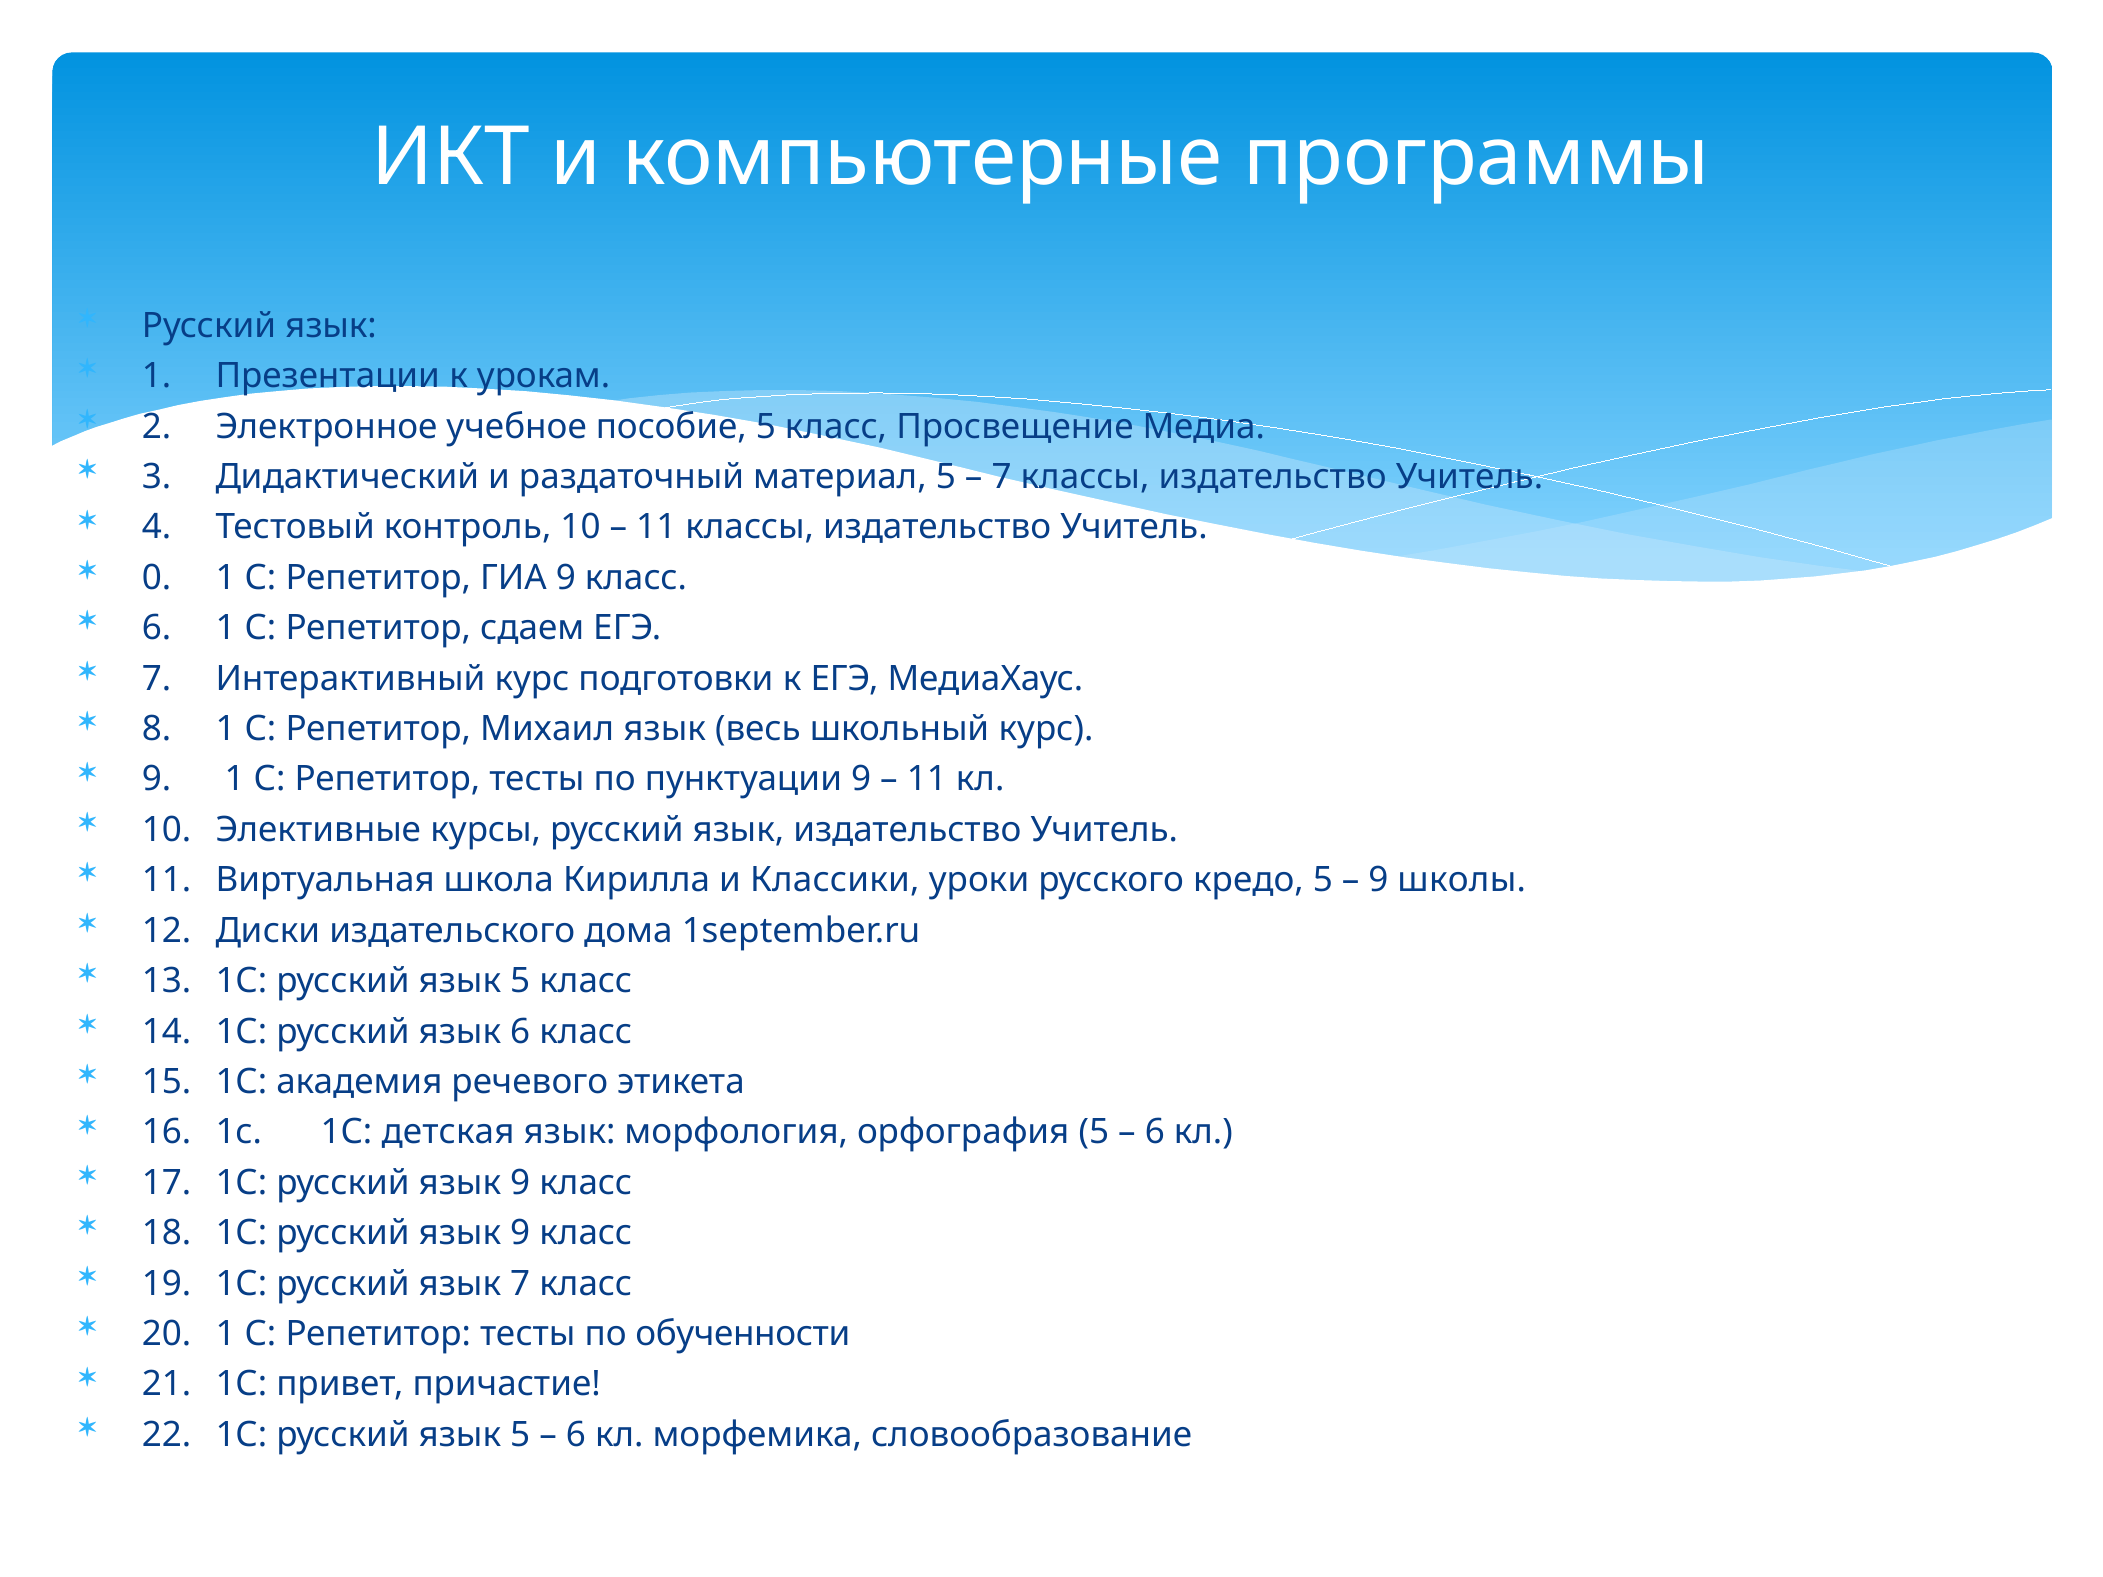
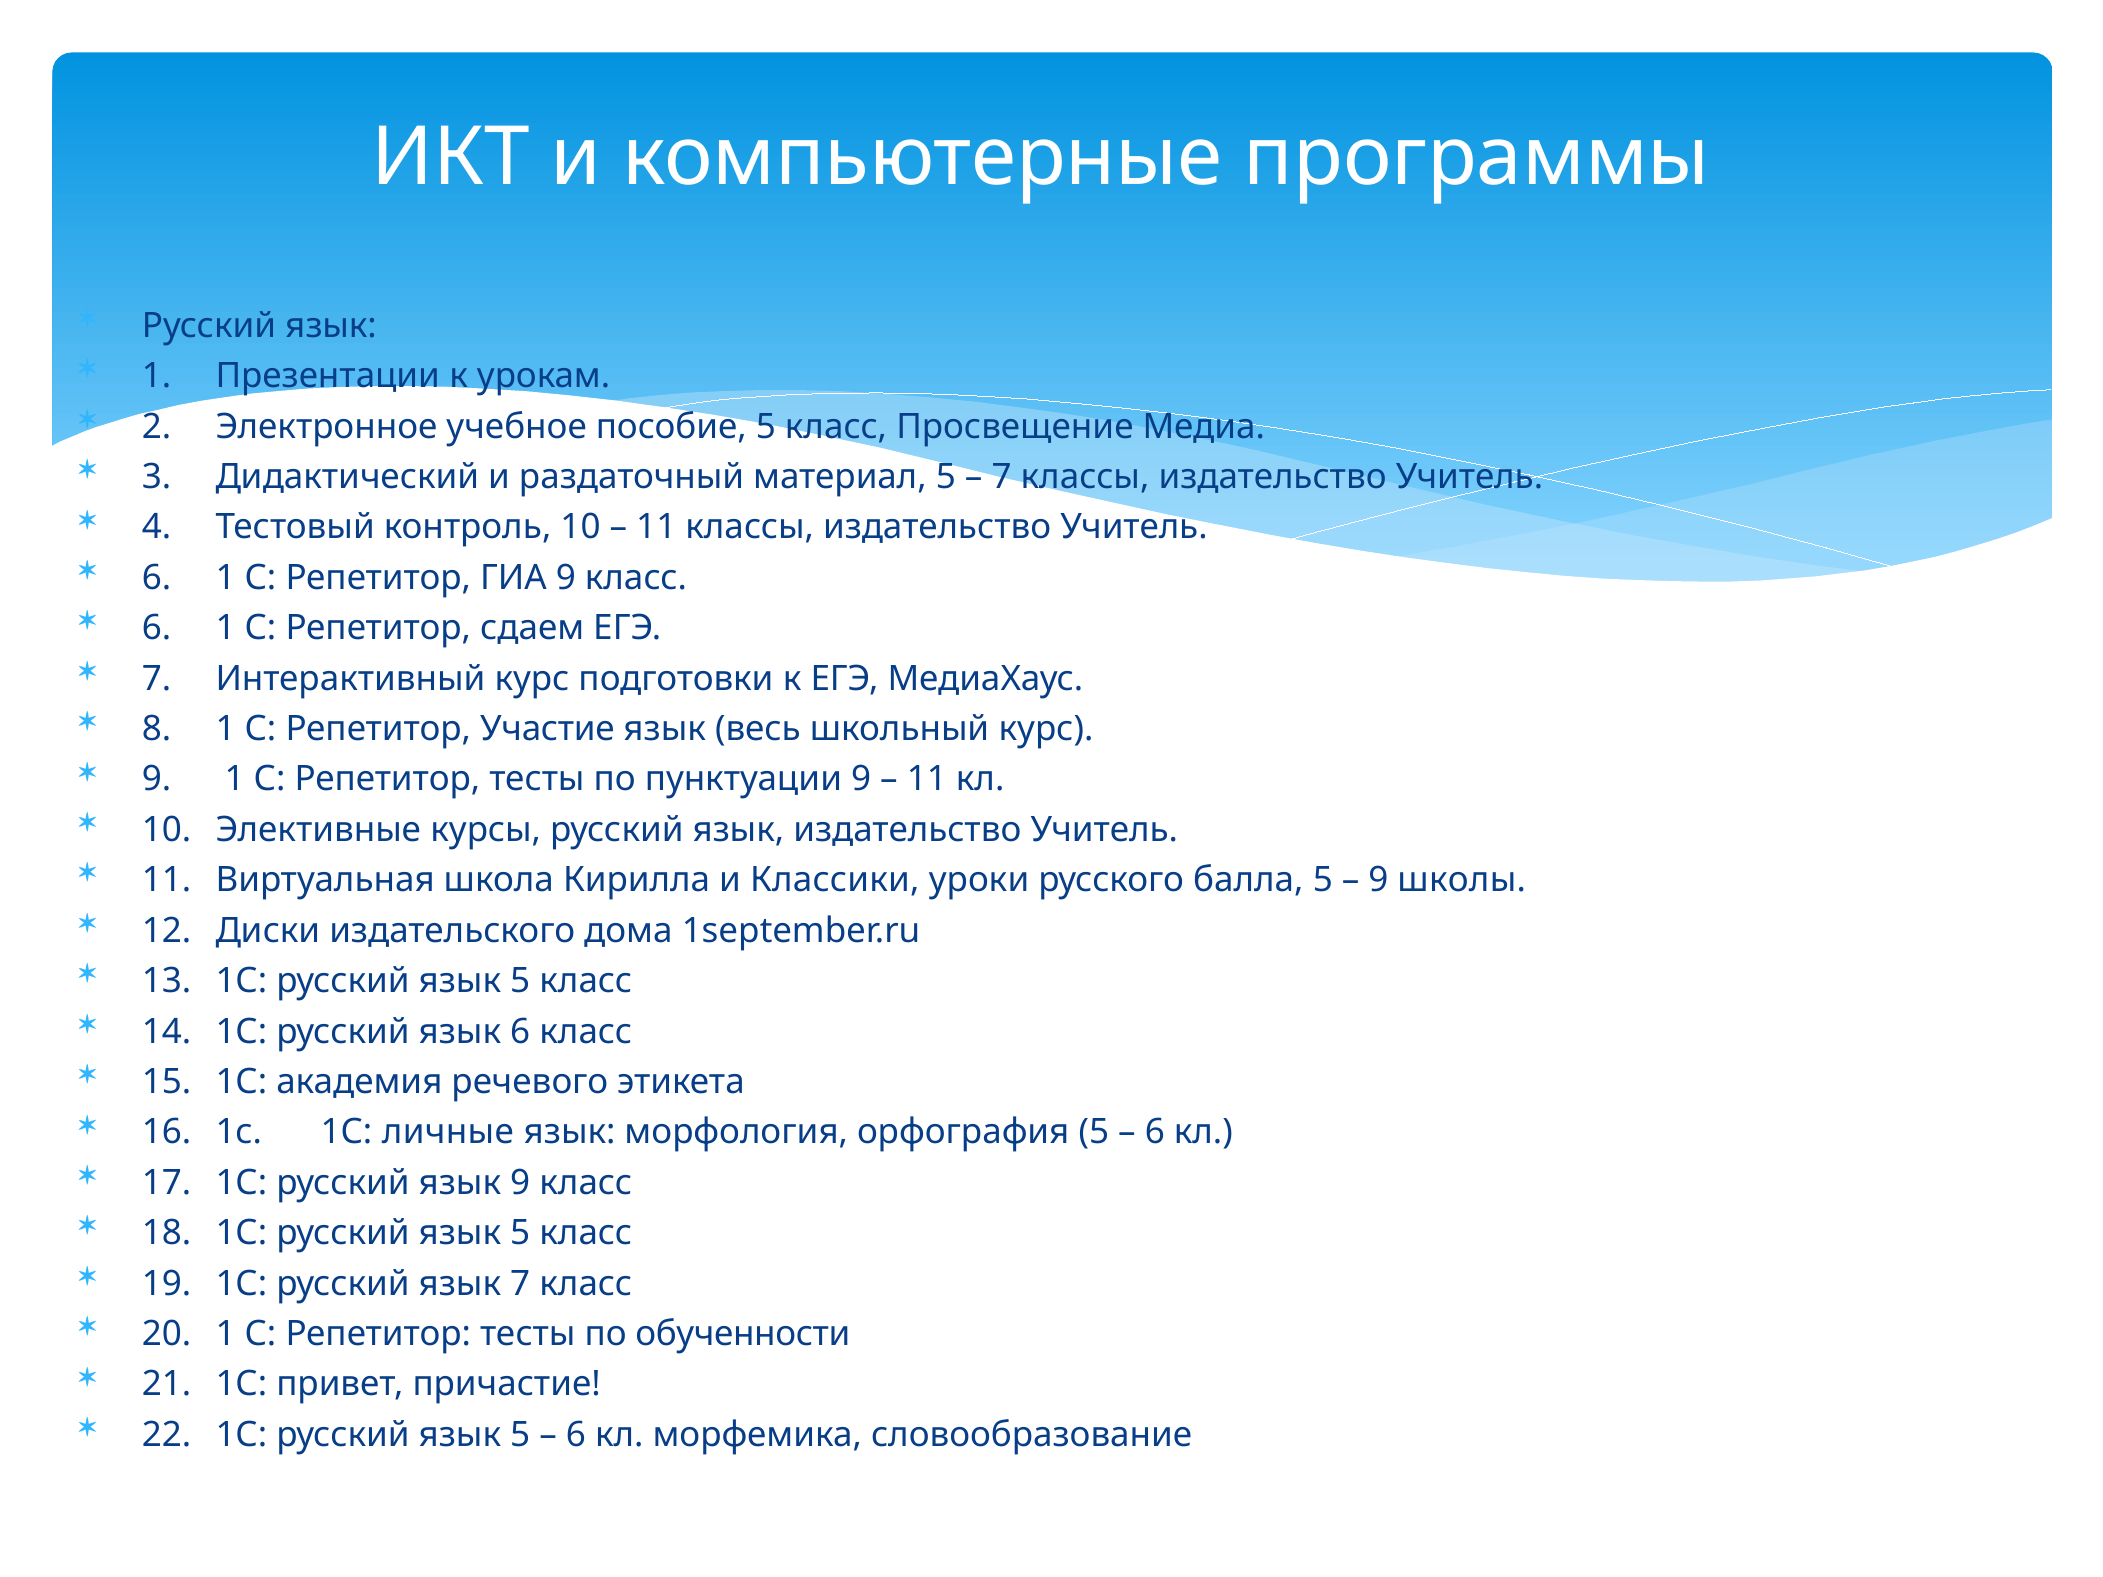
0 at (157, 578): 0 -> 6
Михаил: Михаил -> Участие
кредо: кредо -> балла
детская: детская -> личные
9 at (520, 1233): 9 -> 5
